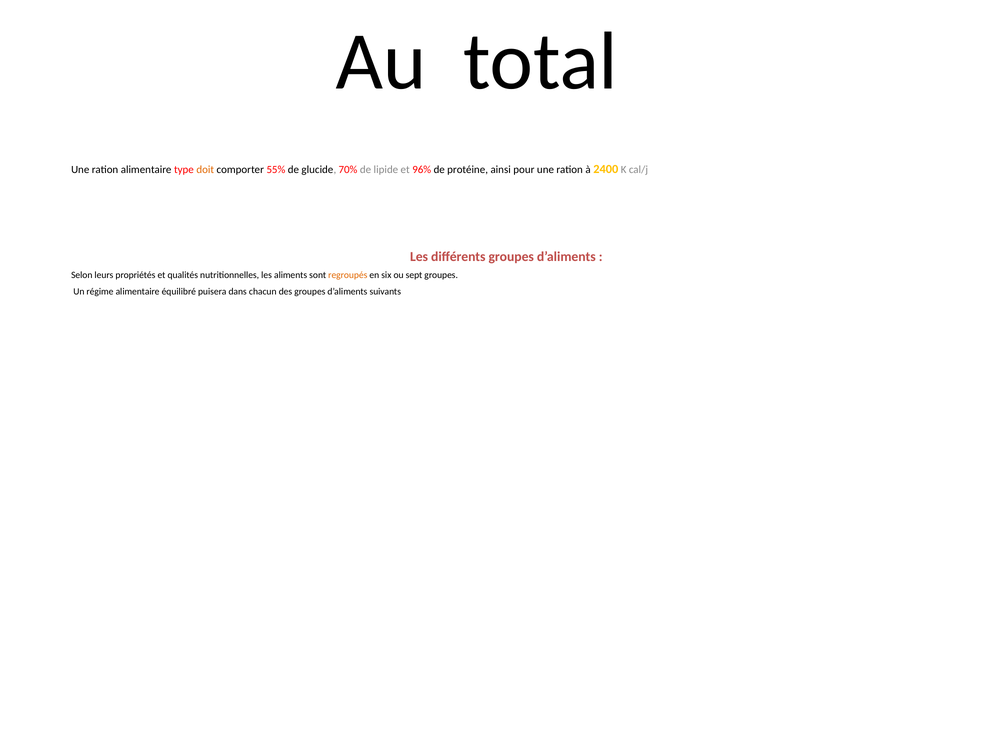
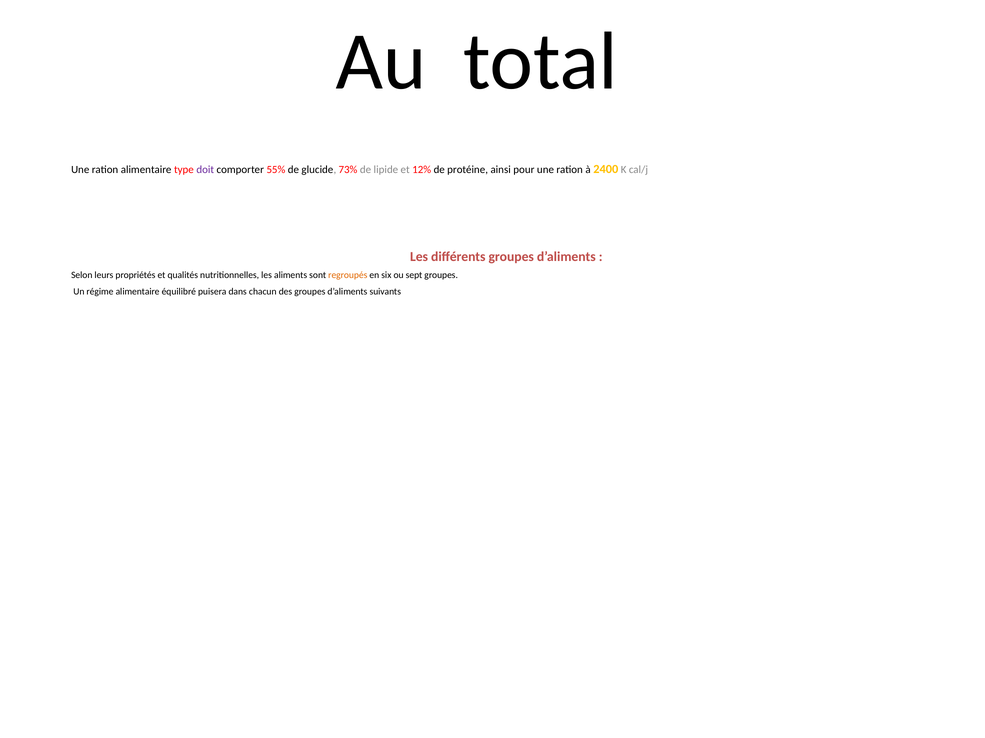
doit colour: orange -> purple
70%: 70% -> 73%
96%: 96% -> 12%
